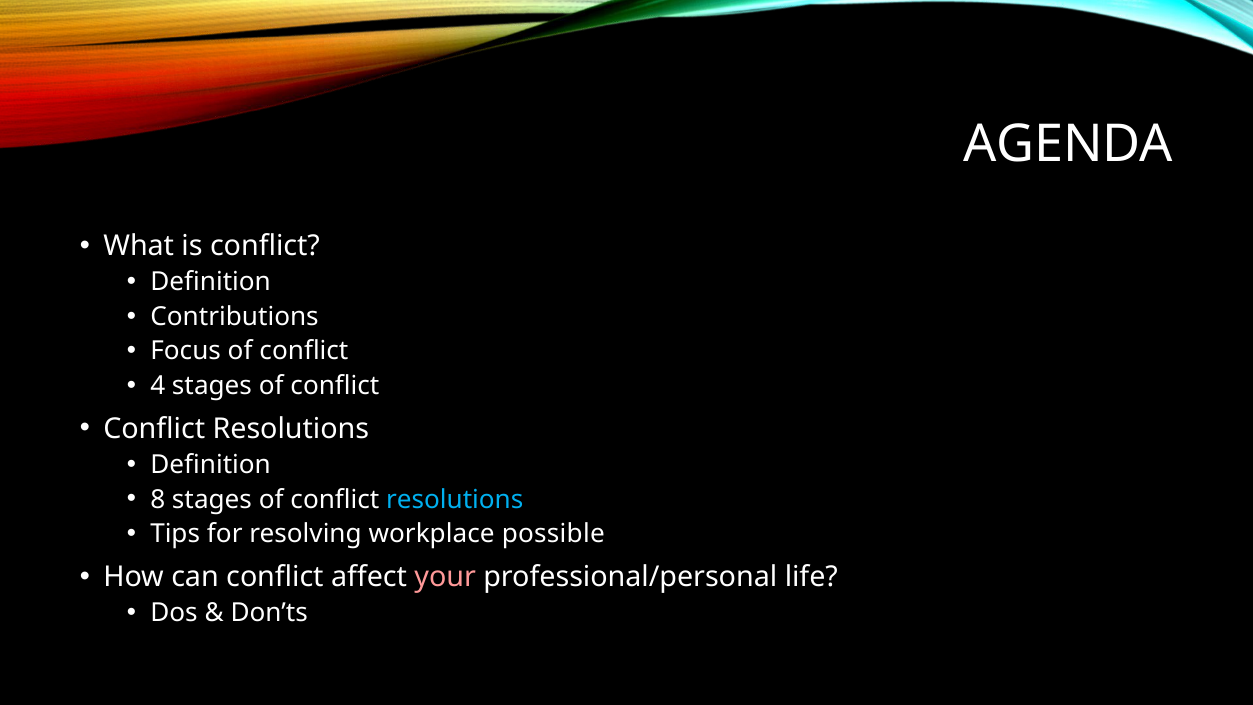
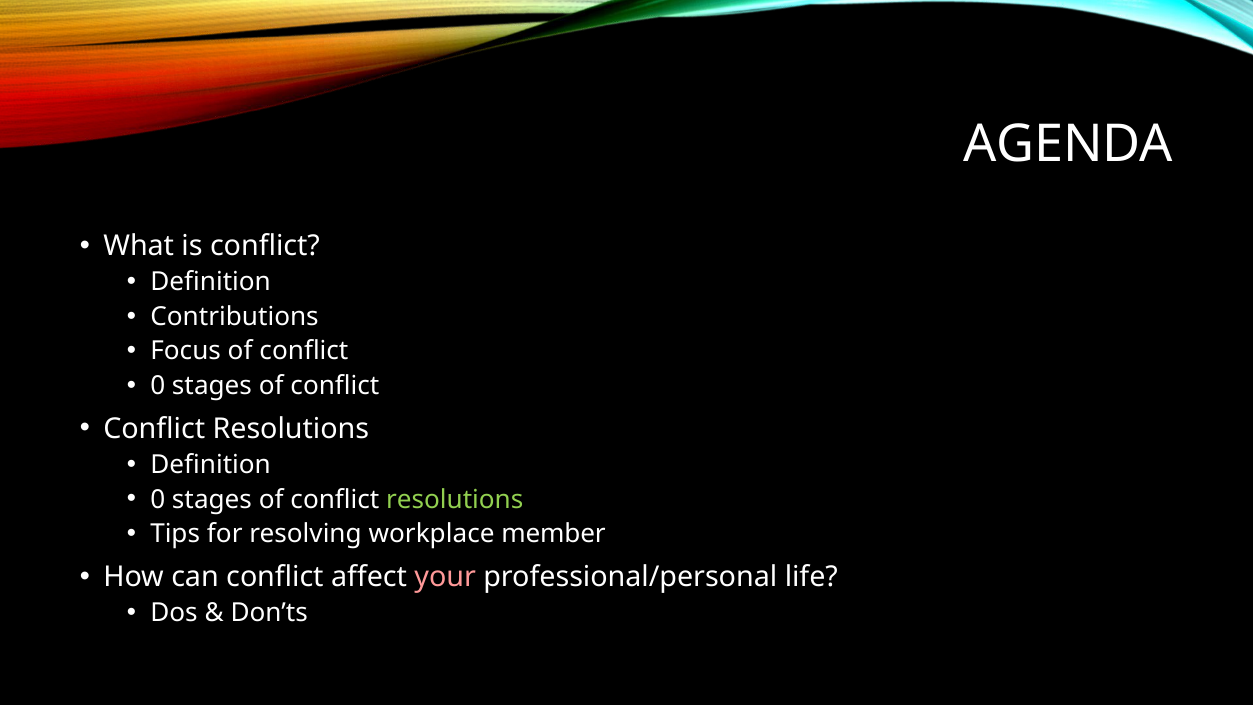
4 at (158, 386): 4 -> 0
8 at (158, 499): 8 -> 0
resolutions at (455, 499) colour: light blue -> light green
possible: possible -> member
